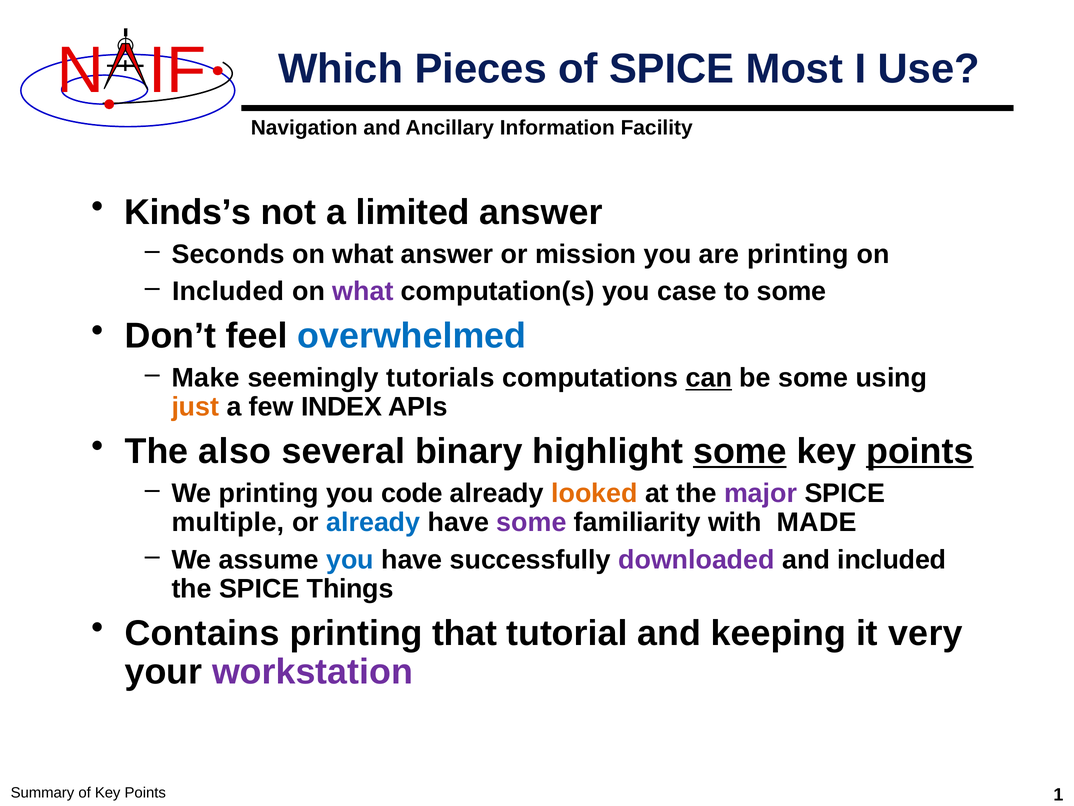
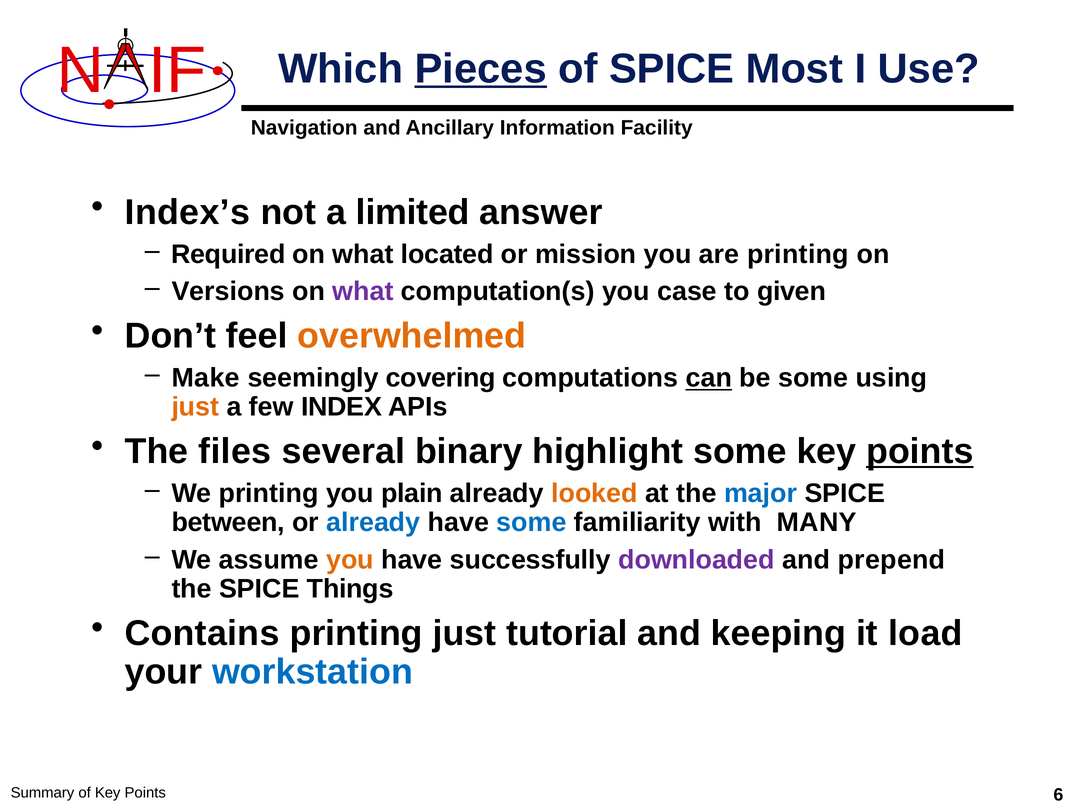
Pieces underline: none -> present
Kinds’s: Kinds’s -> Index’s
Seconds: Seconds -> Required
what answer: answer -> located
Included at (228, 291): Included -> Versions
to some: some -> given
overwhelmed colour: blue -> orange
tutorials: tutorials -> covering
also: also -> files
some at (740, 451) underline: present -> none
code: code -> plain
major colour: purple -> blue
multiple: multiple -> between
some at (531, 522) colour: purple -> blue
MADE: MADE -> MANY
you at (350, 559) colour: blue -> orange
and included: included -> prepend
printing that: that -> just
very: very -> load
workstation colour: purple -> blue
1: 1 -> 6
